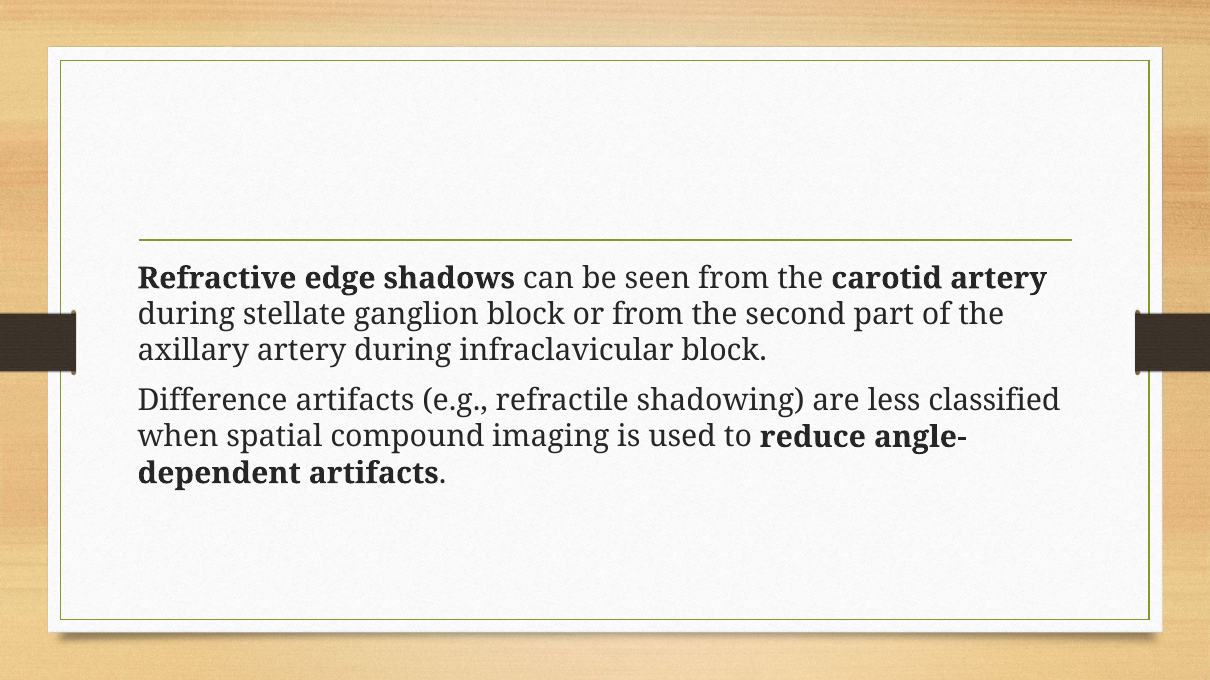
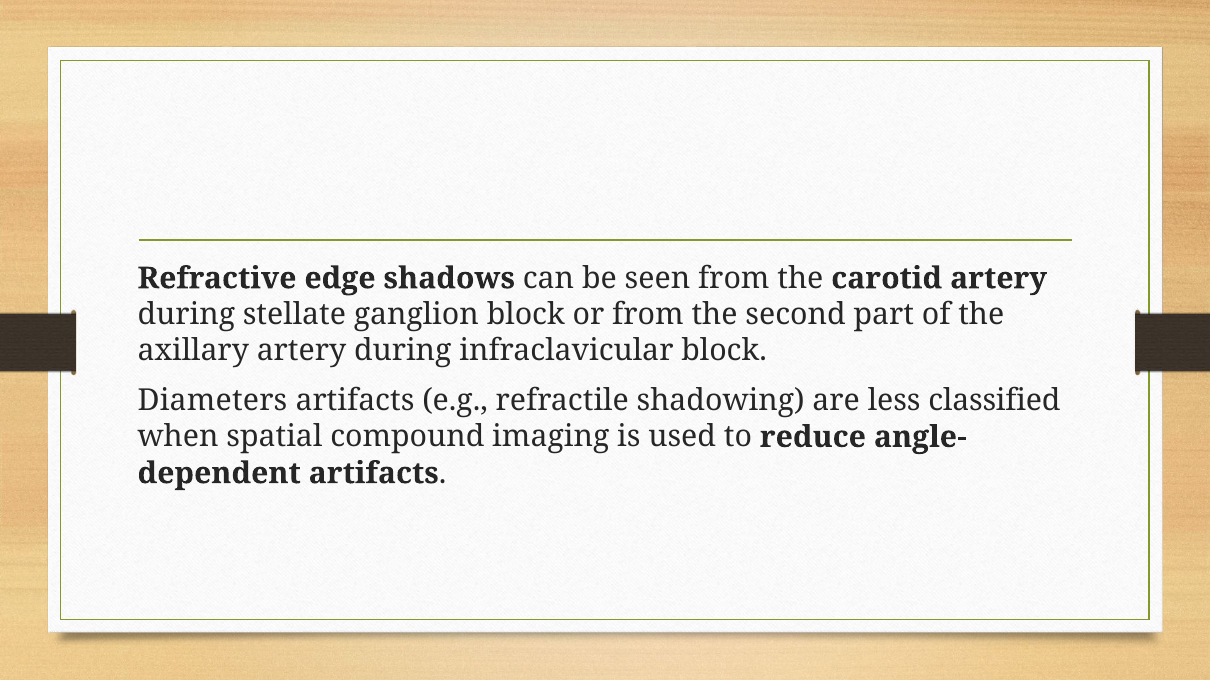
Difference: Difference -> Diameters
